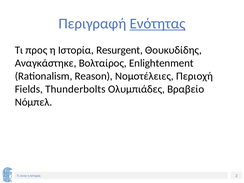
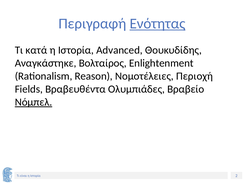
προς: προς -> κατά
Resurgent: Resurgent -> Advanced
Thunderbolts: Thunderbolts -> Βραβευθέντα
Νόμπελ underline: none -> present
